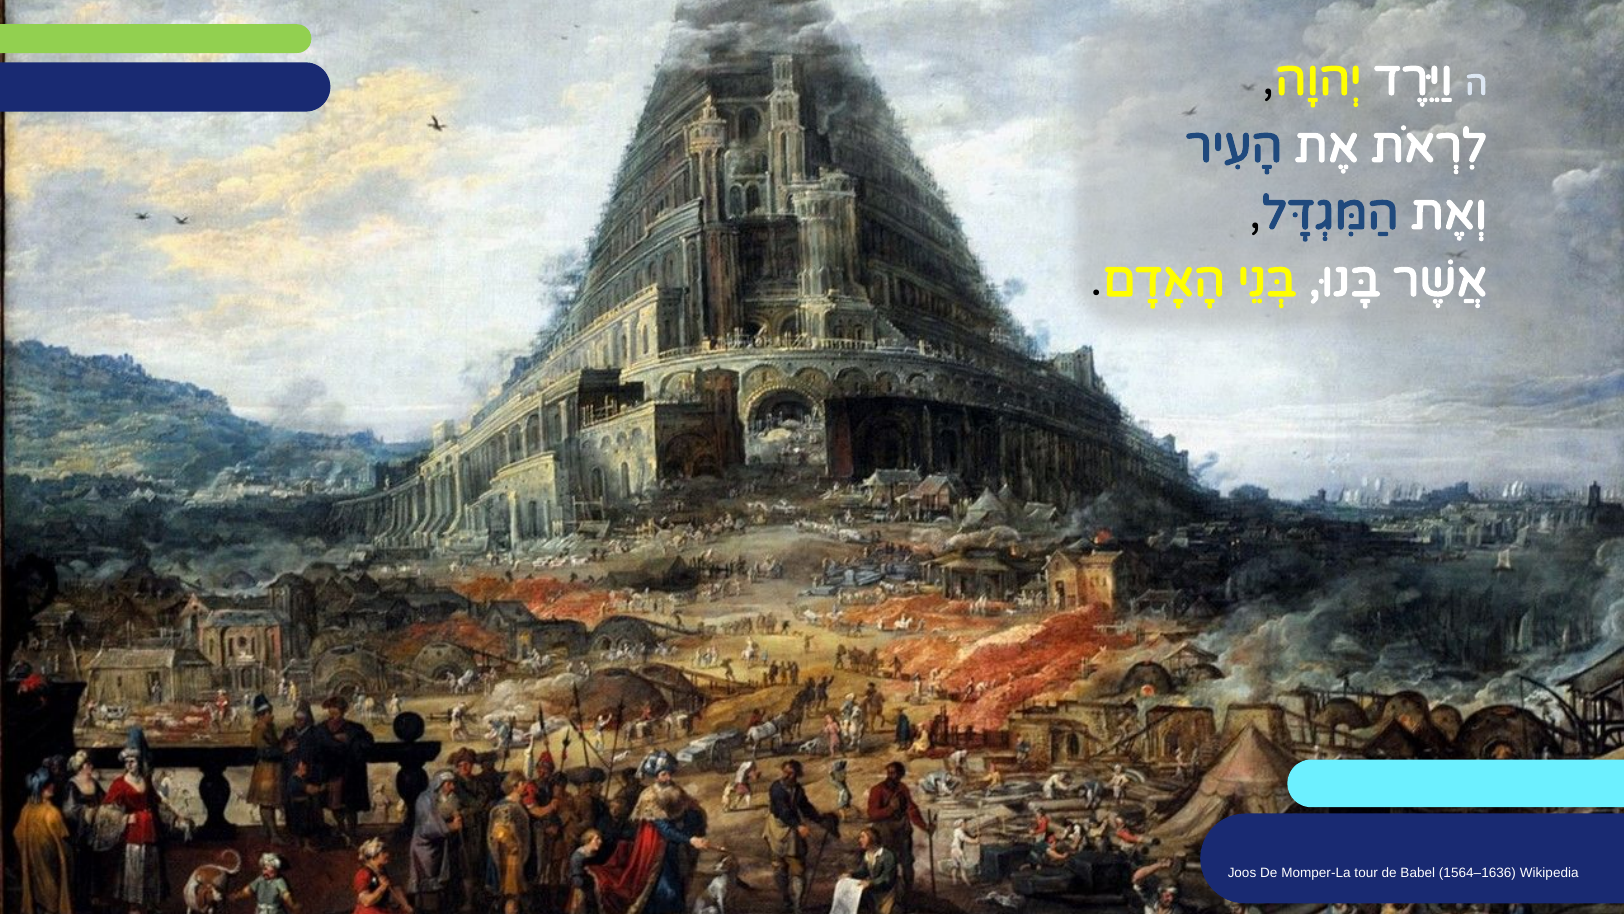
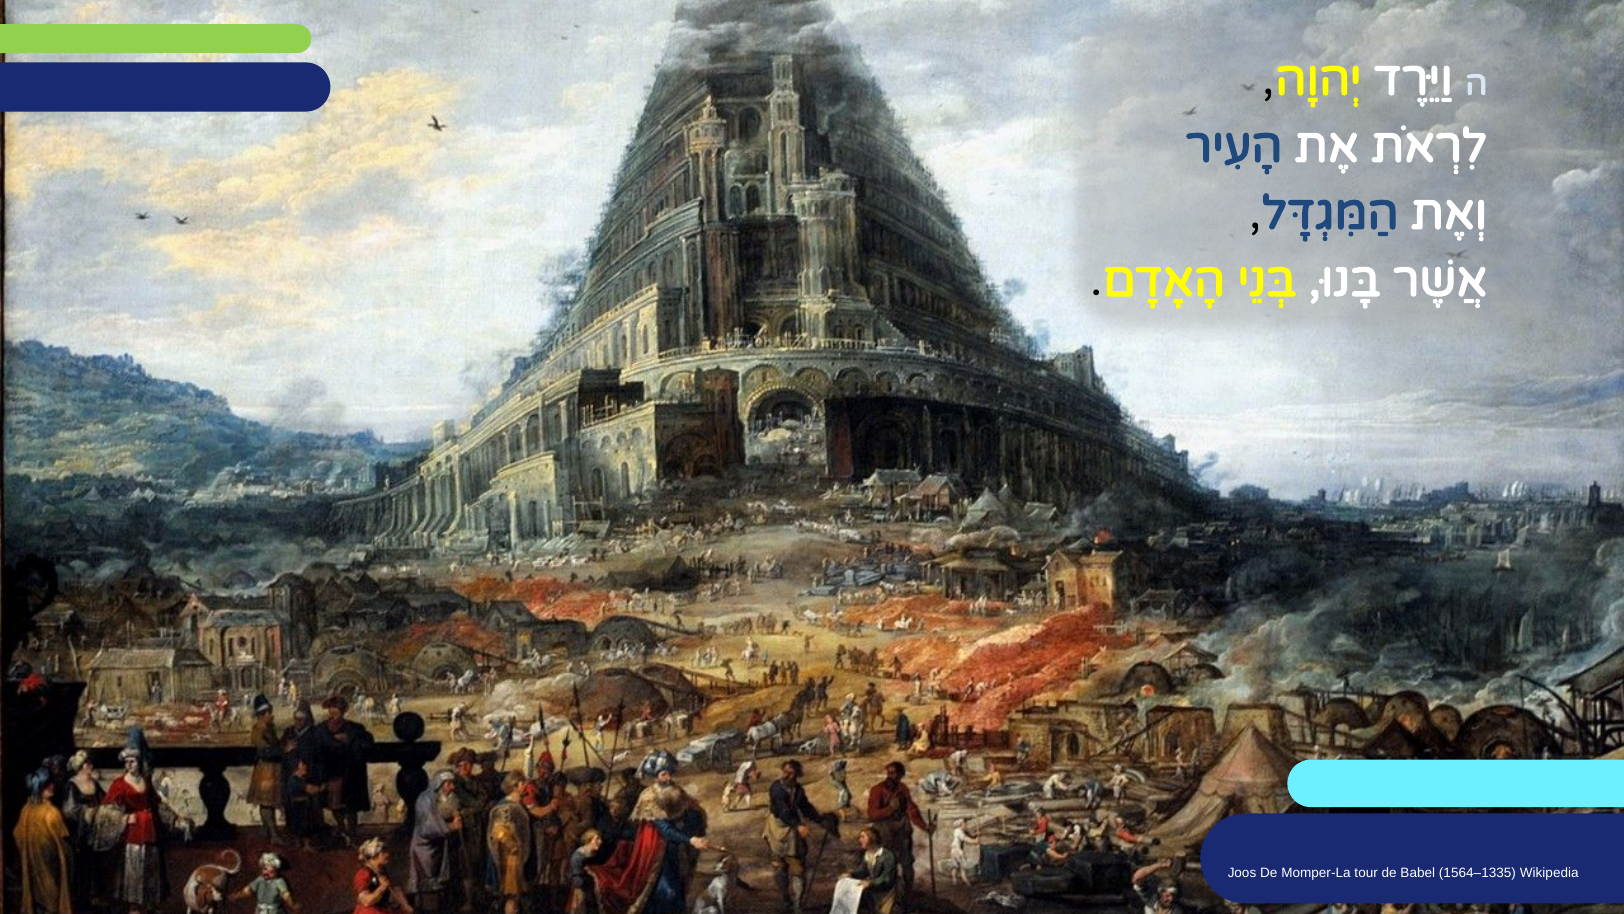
1564–1636: 1564–1636 -> 1564–1335
